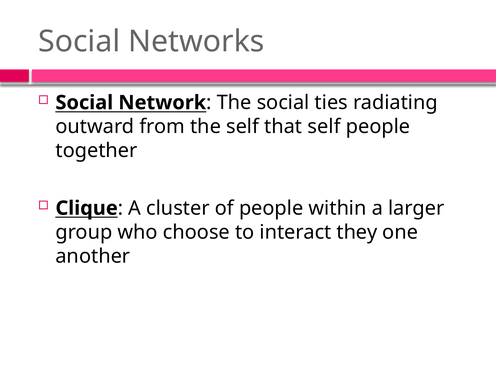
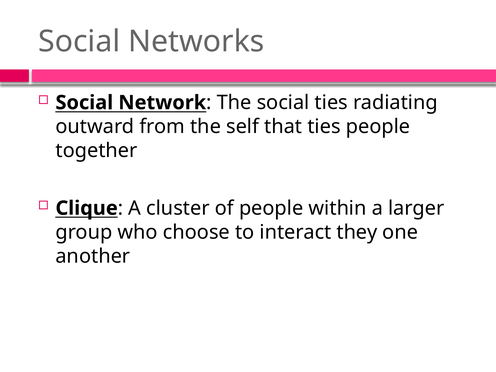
that self: self -> ties
